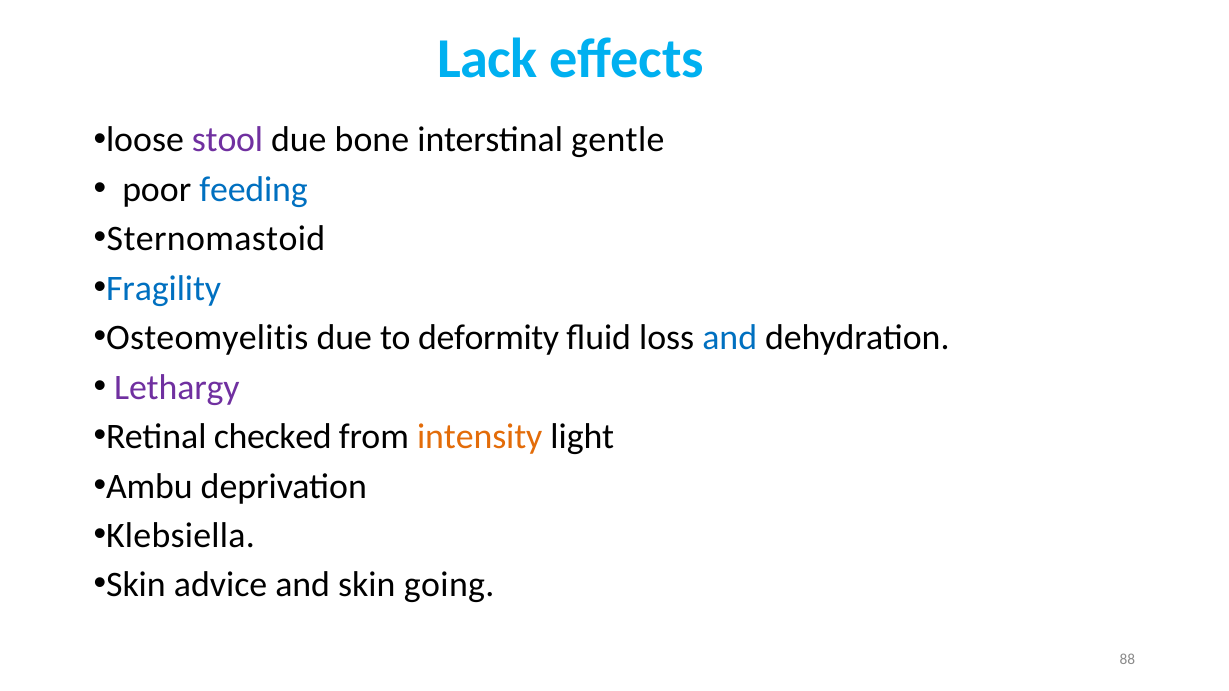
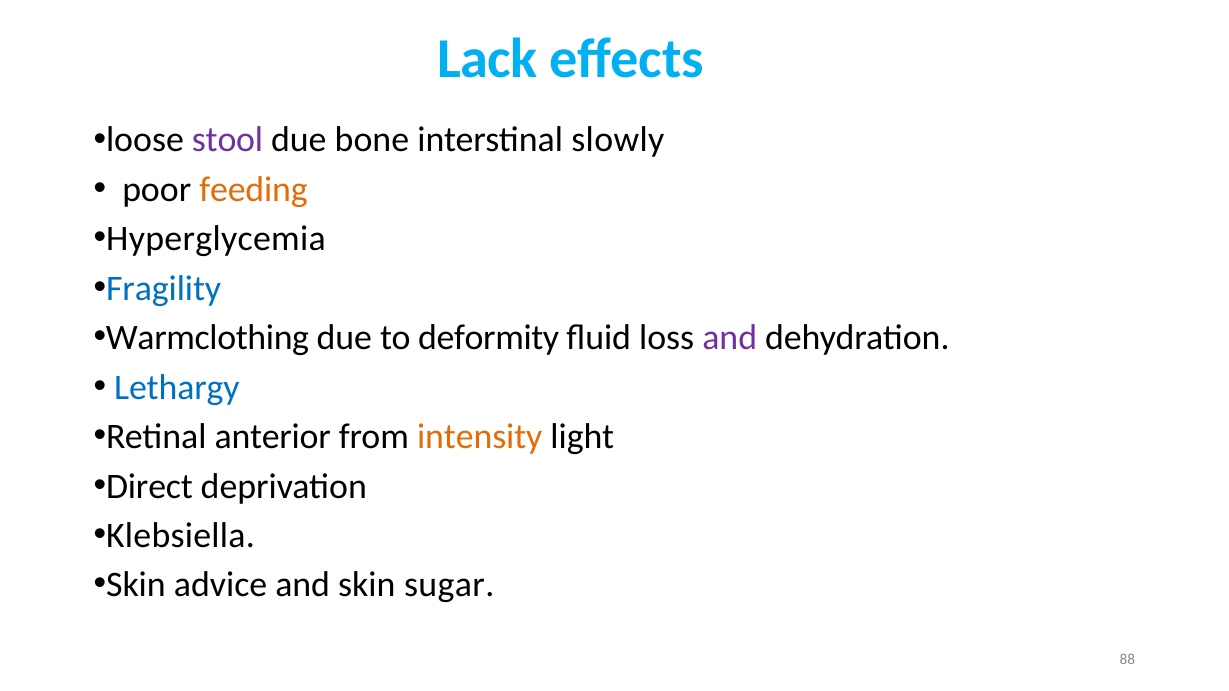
gentle: gentle -> slowly
feeding colour: blue -> orange
Sternomastoid: Sternomastoid -> Hyperglycemia
Osteomyelitis: Osteomyelitis -> Warmclothing
and at (730, 338) colour: blue -> purple
Lethargy colour: purple -> blue
checked: checked -> anterior
Ambu: Ambu -> Direct
going: going -> sugar
